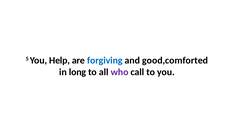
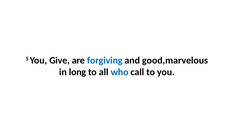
Help: Help -> Give
good,comforted: good,comforted -> good,marvelous
who colour: purple -> blue
